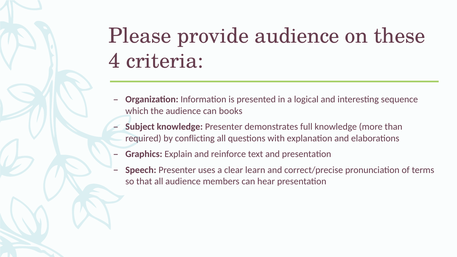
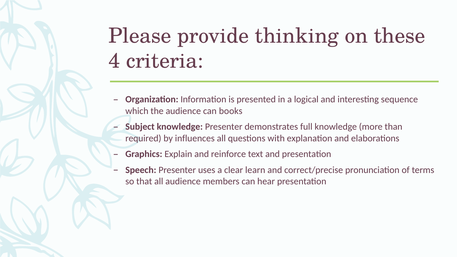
provide audience: audience -> thinking
conflicting: conflicting -> influences
